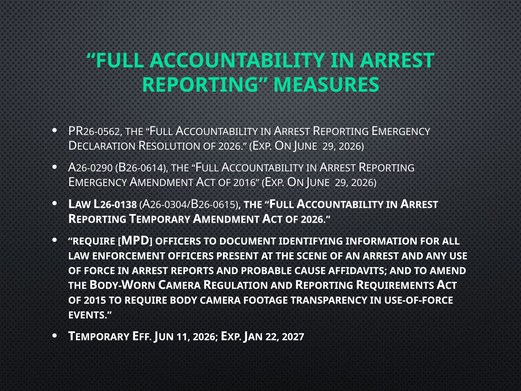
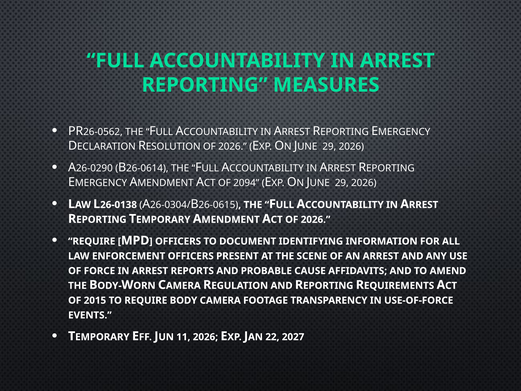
2016: 2016 -> 2094
